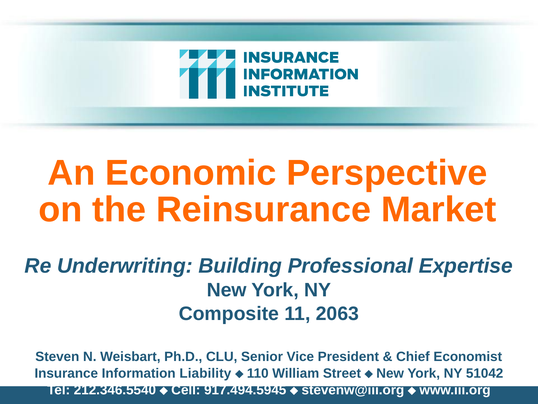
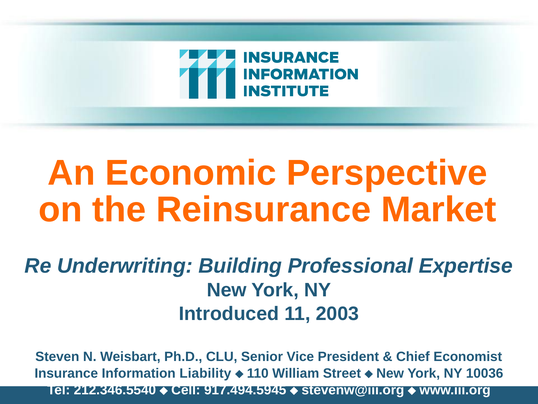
Composite: Composite -> Introduced
2063: 2063 -> 2003
51042: 51042 -> 10036
